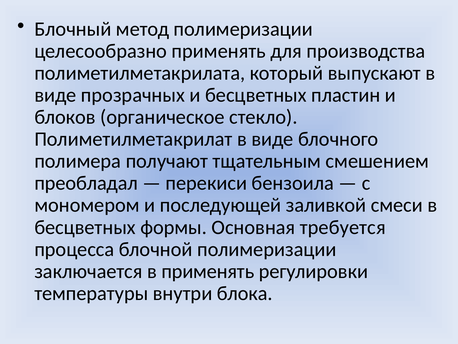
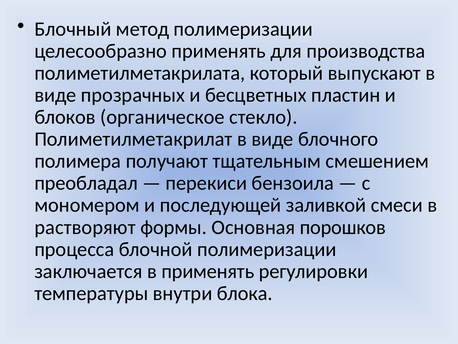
бесцветных at (85, 227): бесцветных -> растворяют
требуется: требуется -> порошков
